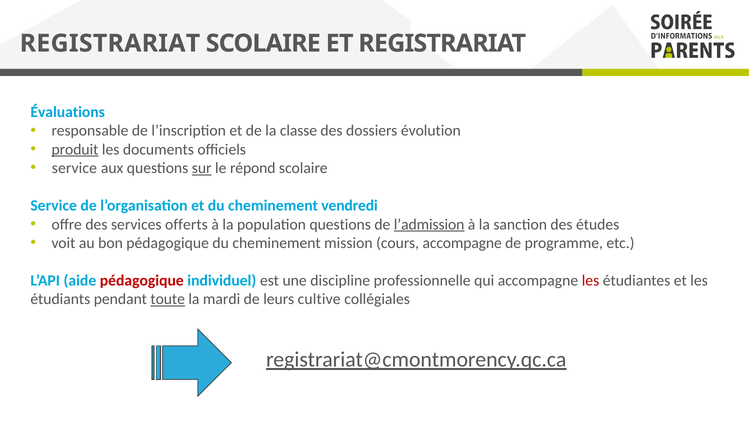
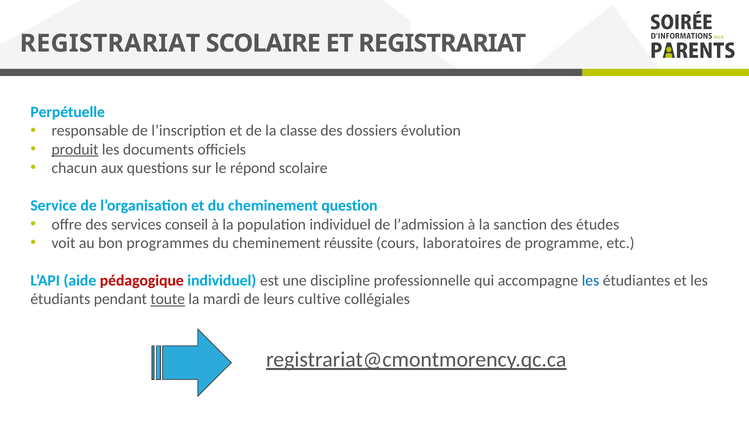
Évaluations: Évaluations -> Perpétuelle
service at (74, 168): service -> chacun
sur underline: present -> none
vendredi: vendredi -> question
offerts: offerts -> conseil
population questions: questions -> individuel
l’admission underline: present -> none
bon pédagogique: pédagogique -> programmes
mission: mission -> réussite
cours accompagne: accompagne -> laboratoires
les at (591, 281) colour: red -> blue
